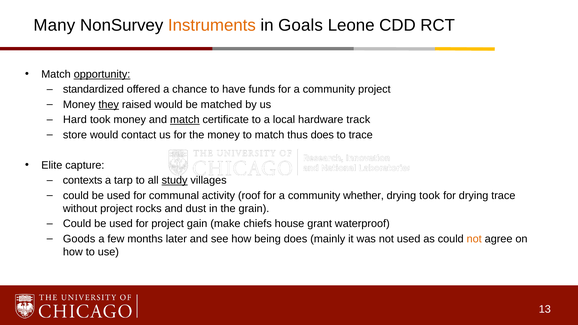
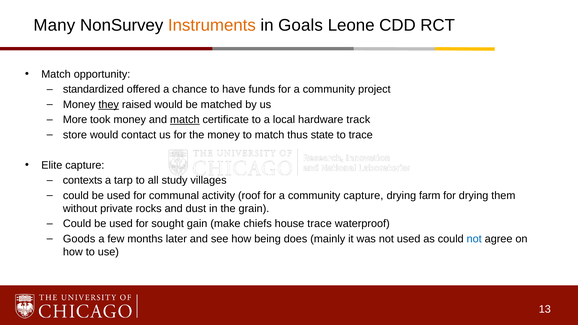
opportunity underline: present -> none
Hard: Hard -> More
thus does: does -> state
study underline: present -> none
community whether: whether -> capture
drying took: took -> farm
drying trace: trace -> them
without project: project -> private
for project: project -> sought
house grant: grant -> trace
not at (474, 239) colour: orange -> blue
